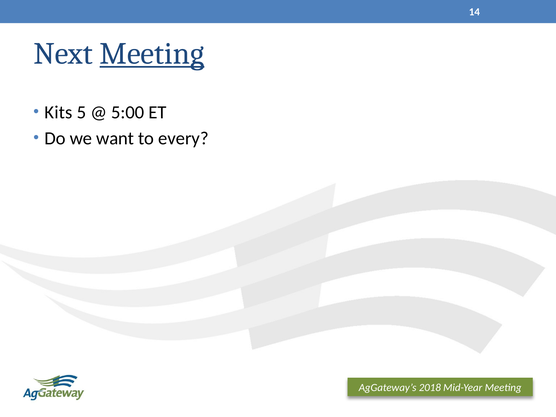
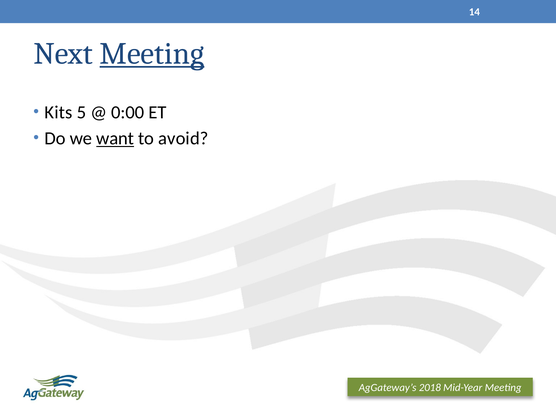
5:00: 5:00 -> 0:00
want underline: none -> present
every: every -> avoid
